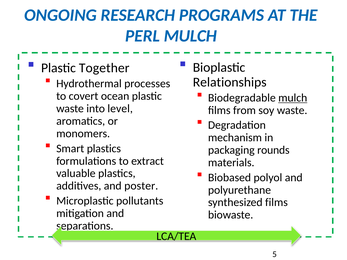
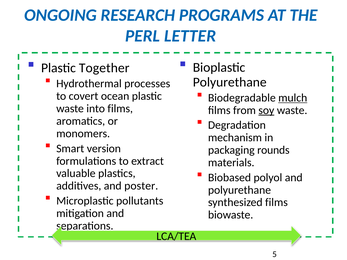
PERL MULCH: MULCH -> LETTER
Relationships at (230, 82): Relationships -> Polyurethane
into level: level -> films
soy underline: none -> present
Smart plastics: plastics -> version
